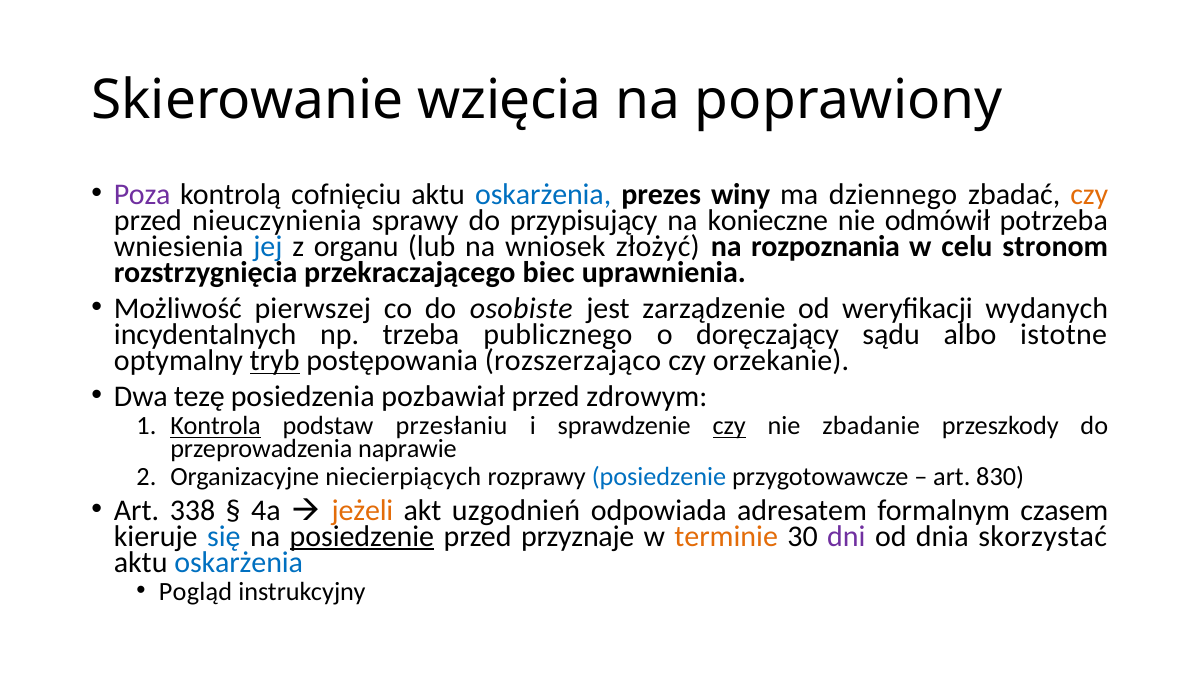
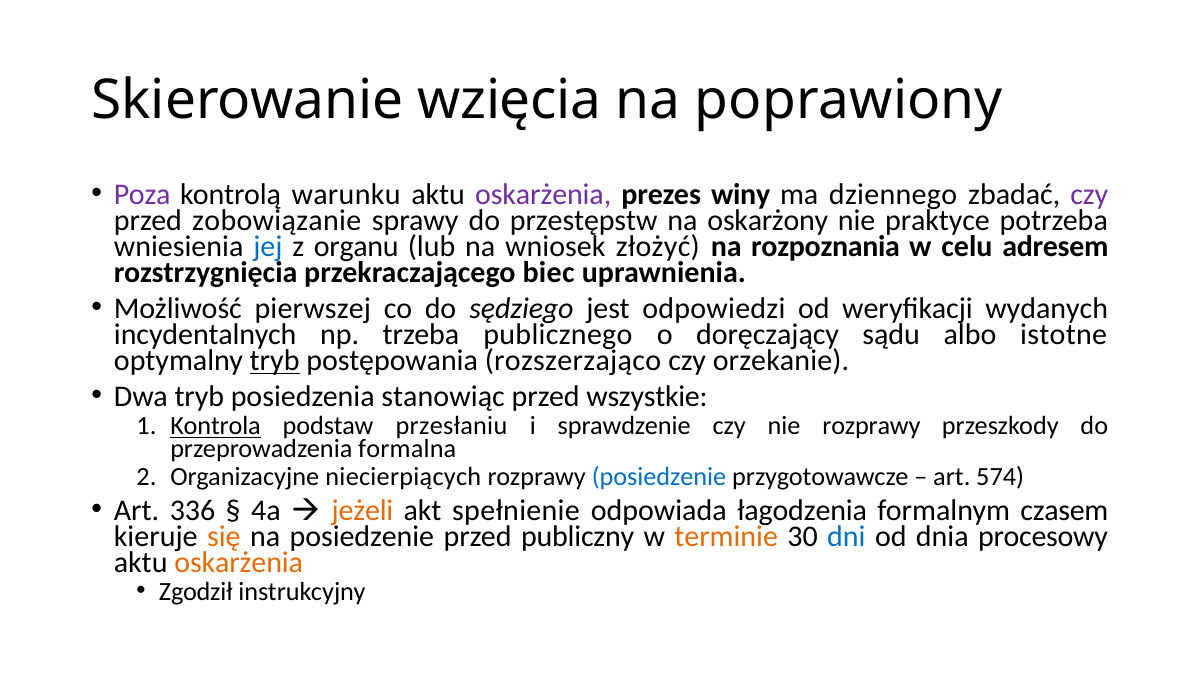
cofnięciu: cofnięciu -> warunku
oskarżenia at (543, 195) colour: blue -> purple
czy at (1089, 195) colour: orange -> purple
nieuczynienia: nieuczynienia -> zobowiązanie
przypisujący: przypisujący -> przestępstw
konieczne: konieczne -> oskarżony
odmówił: odmówił -> praktyce
stronom: stronom -> adresem
osobiste: osobiste -> sędziego
zarządzenie: zarządzenie -> odpowiedzi
Dwa tezę: tezę -> tryb
pozbawiał: pozbawiał -> stanowiąc
zdrowym: zdrowym -> wszystkie
czy at (729, 426) underline: present -> none
nie zbadanie: zbadanie -> rozprawy
naprawie: naprawie -> formalna
830: 830 -> 574
338: 338 -> 336
uzgodnień: uzgodnień -> spełnienie
adresatem: adresatem -> łagodzenia
się colour: blue -> orange
posiedzenie at (362, 536) underline: present -> none
przyznaje: przyznaje -> publiczny
dni colour: purple -> blue
skorzystać: skorzystać -> procesowy
oskarżenia at (239, 562) colour: blue -> orange
Pogląd: Pogląd -> Zgodził
